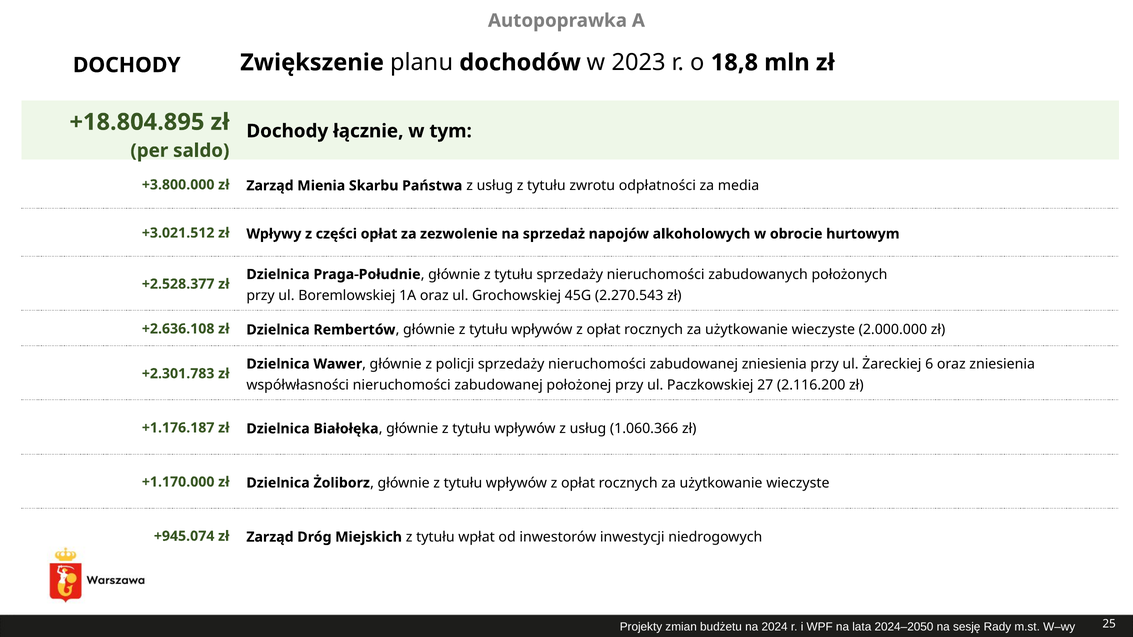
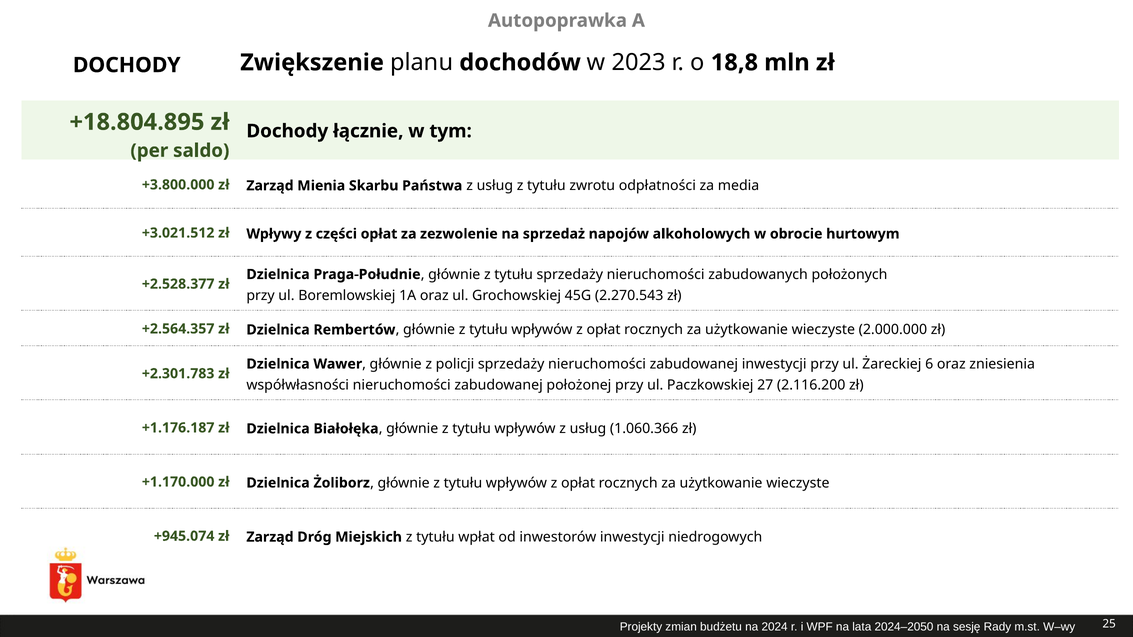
+2.636.108: +2.636.108 -> +2.564.357
zabudowanej zniesienia: zniesienia -> inwestycji
